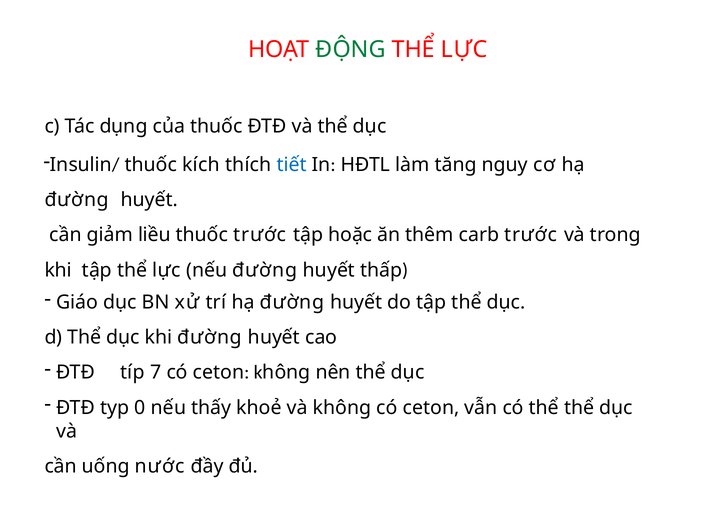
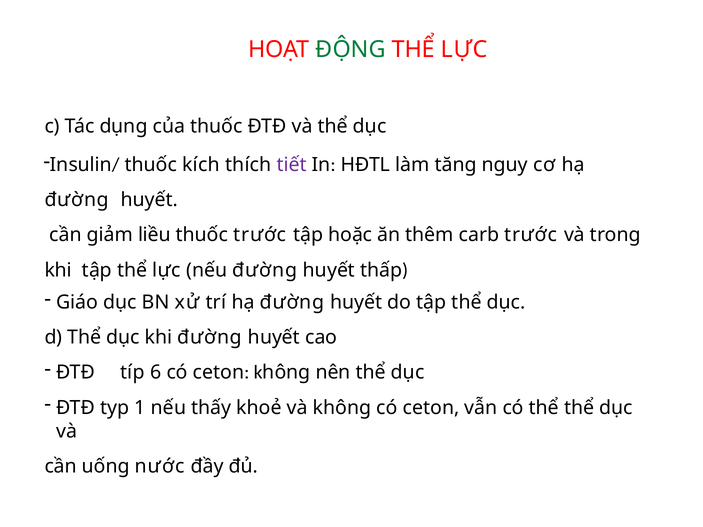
tiết colour: blue -> purple
7: 7 -> 6
0: 0 -> 1
